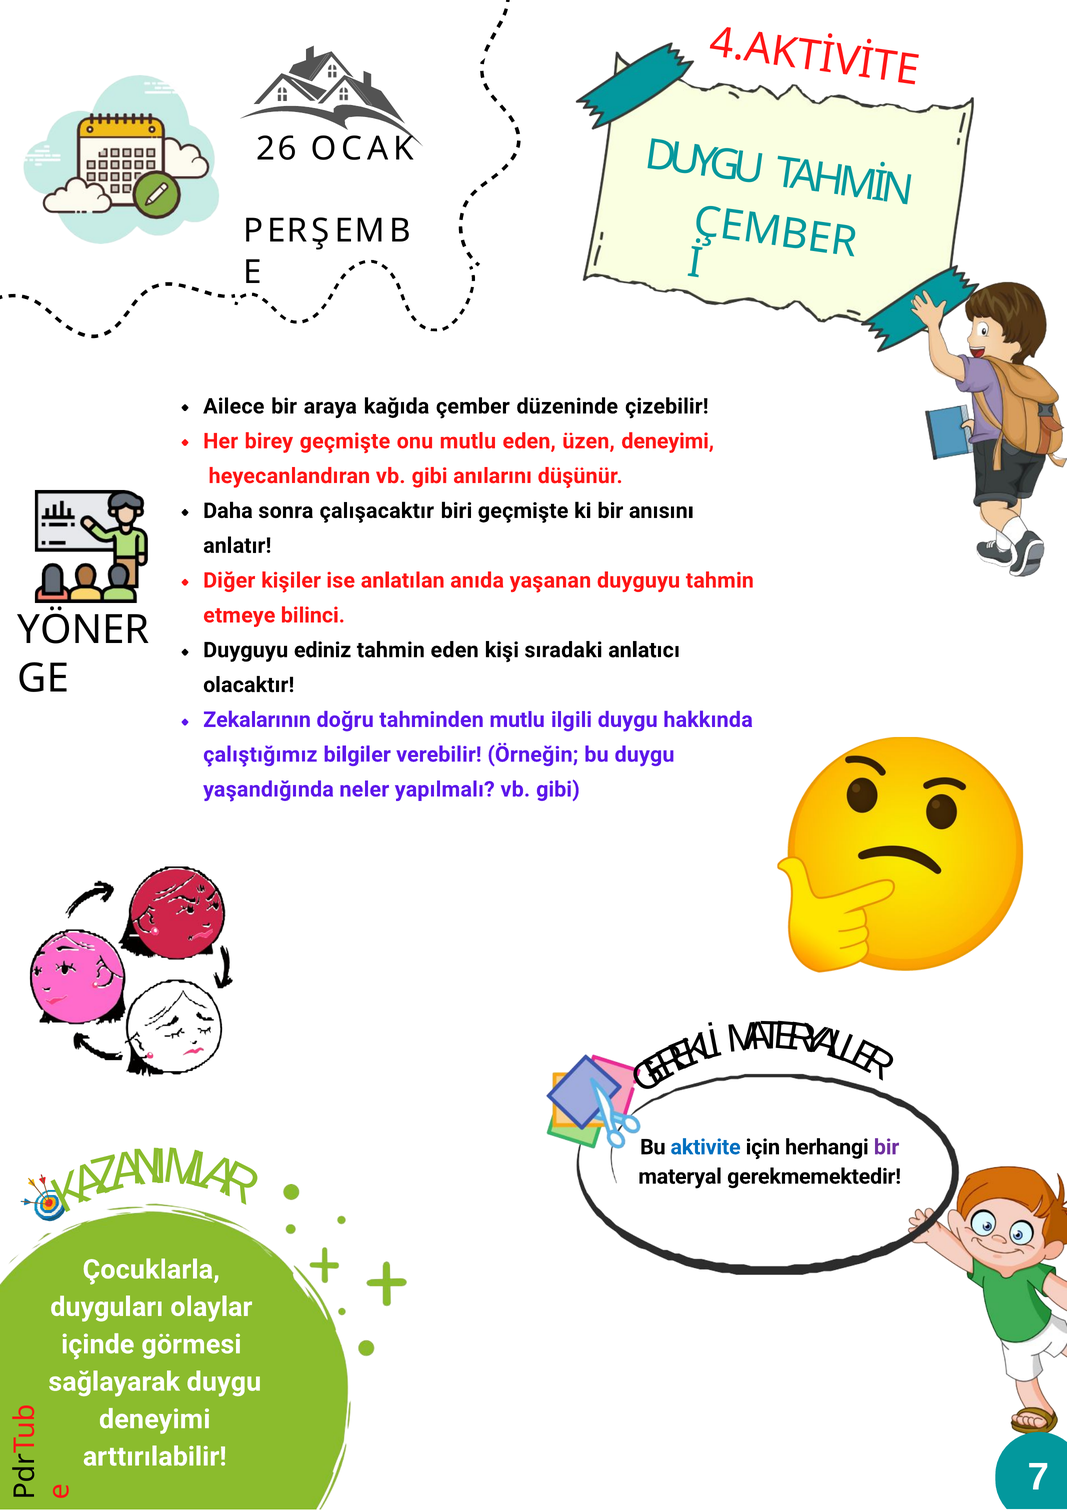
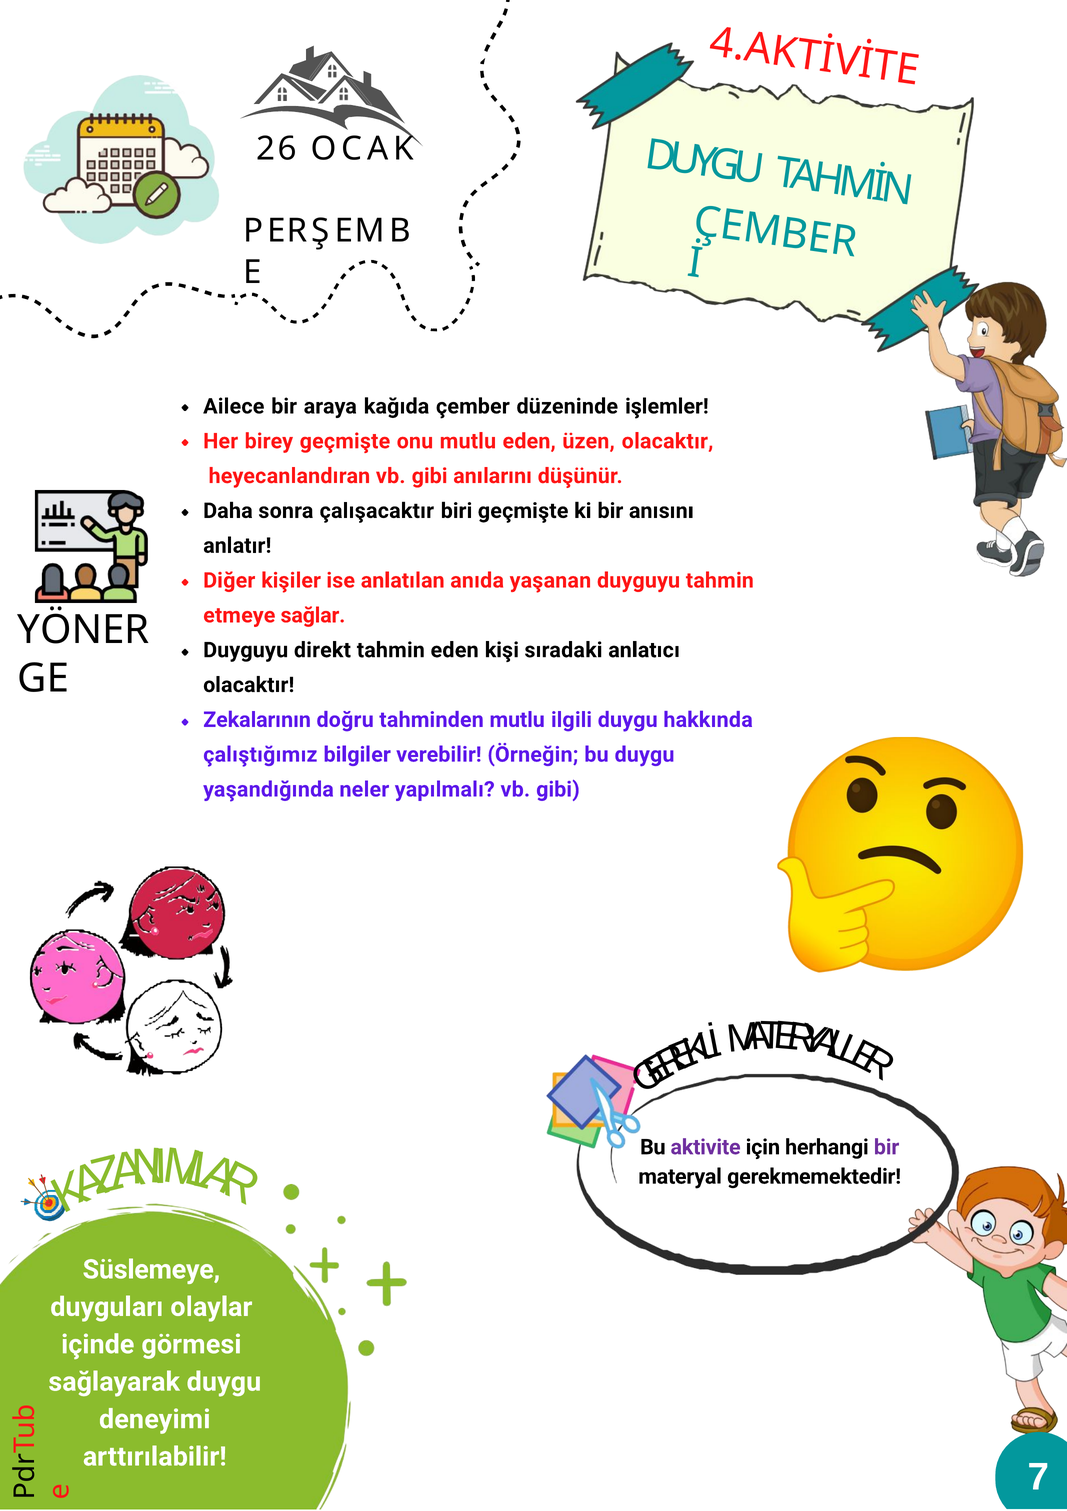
çizebilir: çizebilir -> işlemler
üzen deneyimi: deneyimi -> olacaktır
bilinci: bilinci -> sağlar
ediniz: ediniz -> direkt
aktivite colour: blue -> purple
Çocuklarla: Çocuklarla -> Süslemeye
